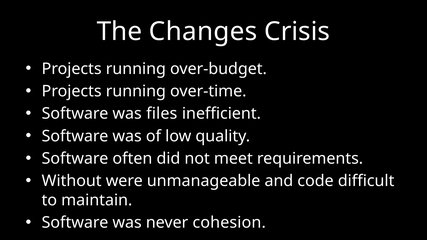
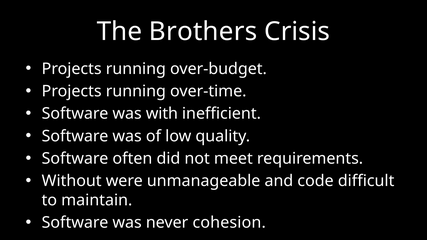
Changes: Changes -> Brothers
files: files -> with
